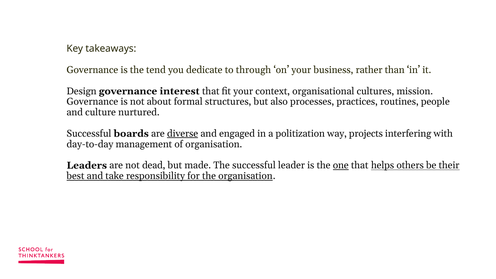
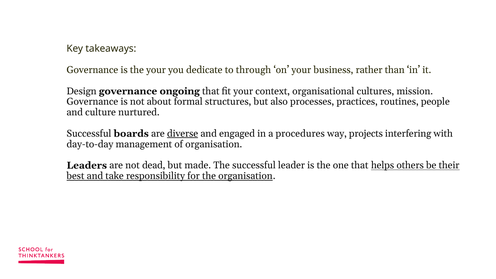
the tend: tend -> your
interest: interest -> ongoing
politization: politization -> procedures
one underline: present -> none
